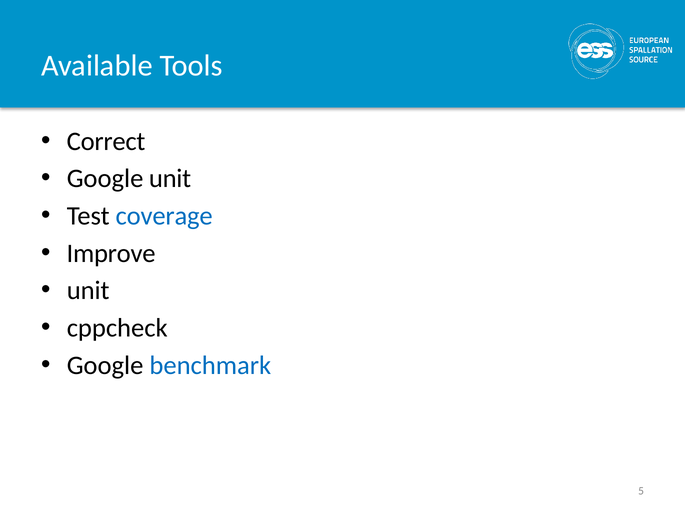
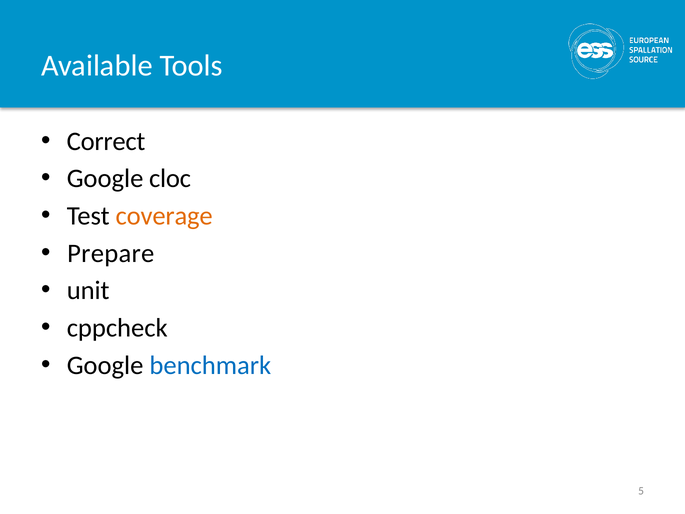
Google unit: unit -> cloc
coverage colour: blue -> orange
Improve: Improve -> Prepare
